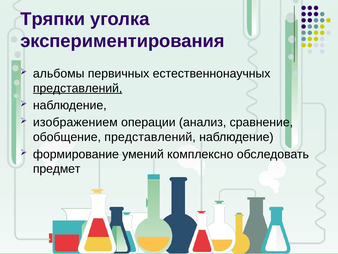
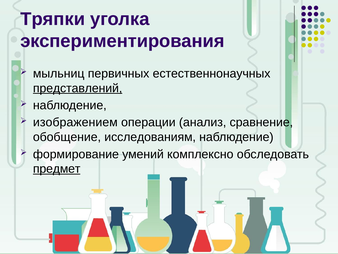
альбомы: альбомы -> мыльниц
обобщение представлений: представлений -> исследованиям
предмет underline: none -> present
